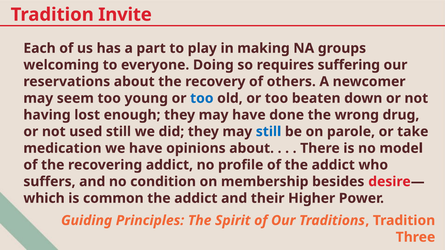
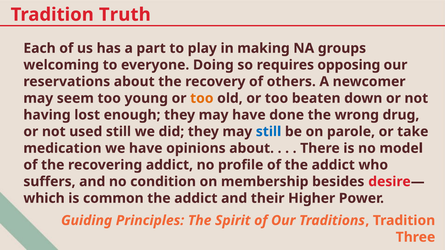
Invite: Invite -> Truth
suffering: suffering -> opposing
too at (202, 98) colour: blue -> orange
